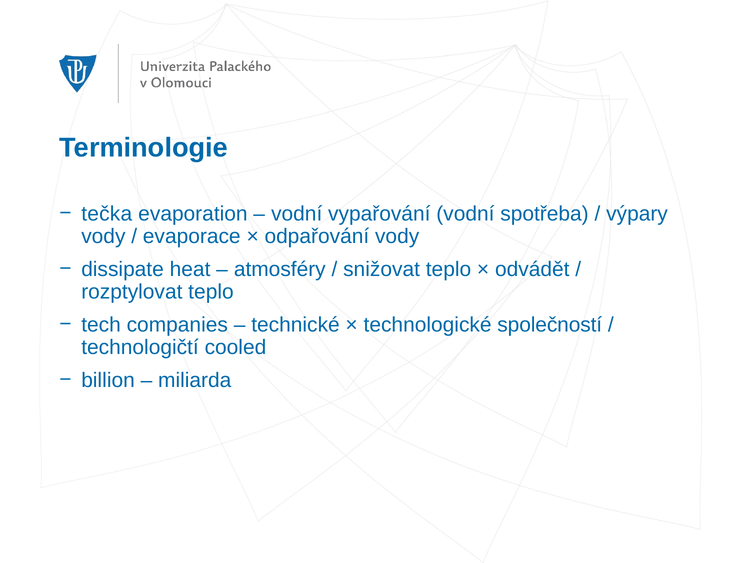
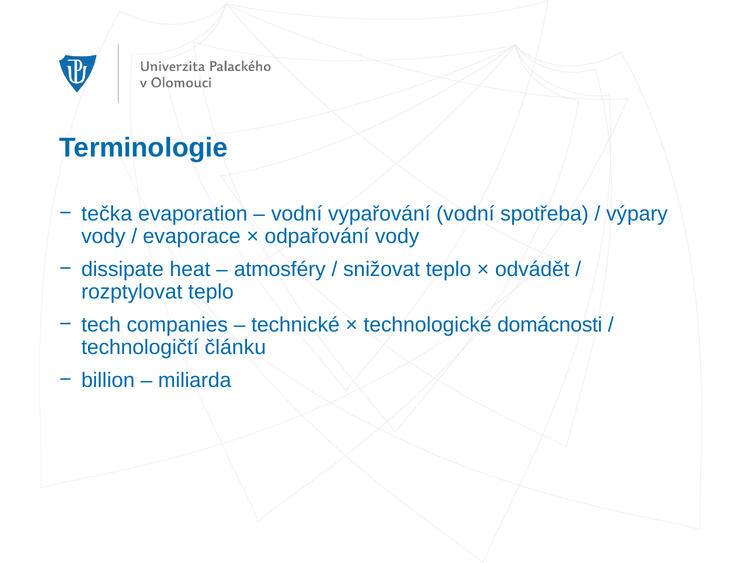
společností: společností -> domácnosti
cooled: cooled -> článku
